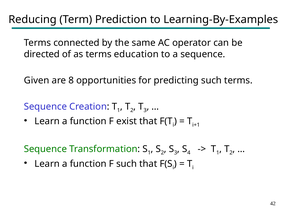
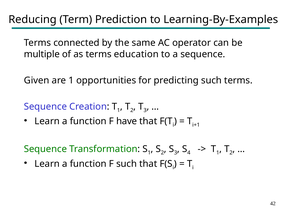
directed: directed -> multiple
are 8: 8 -> 1
exist: exist -> have
